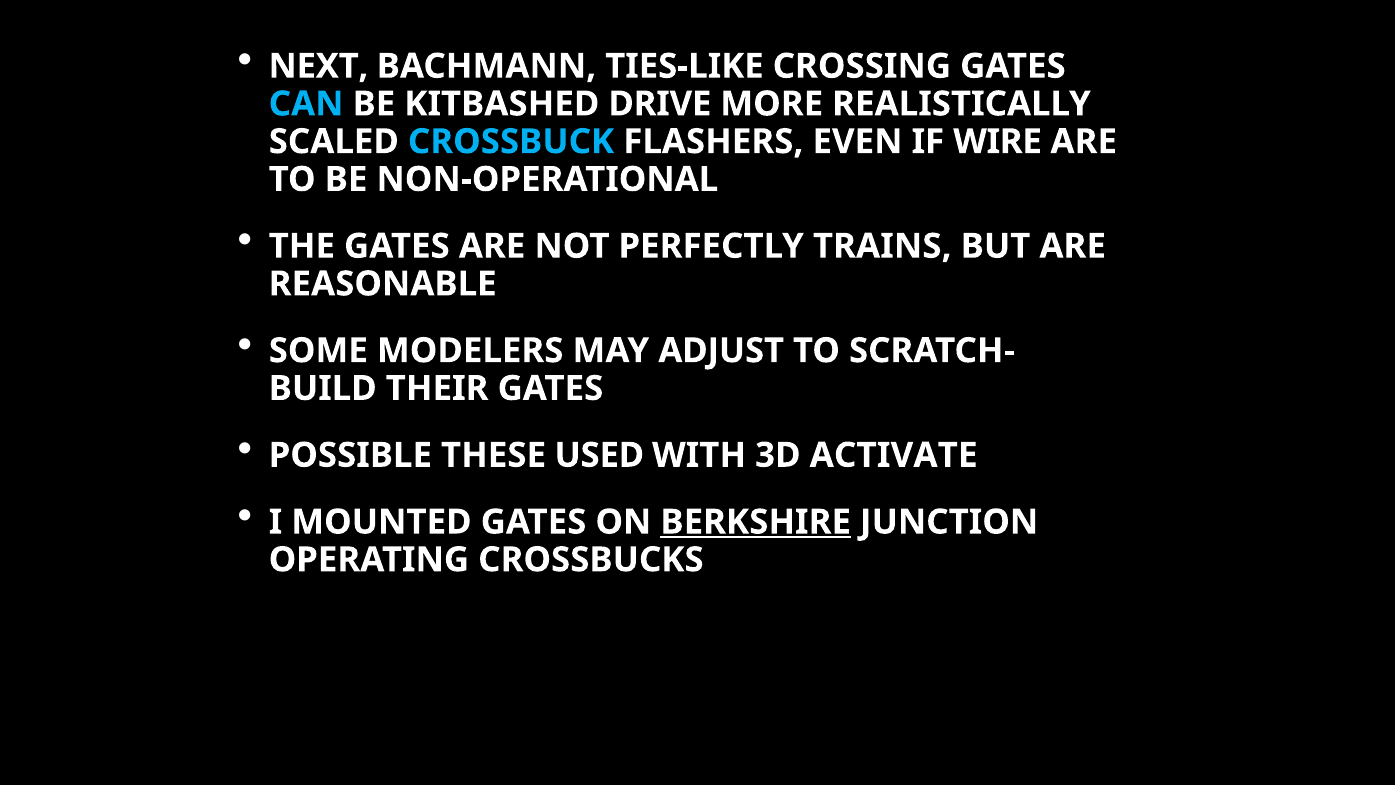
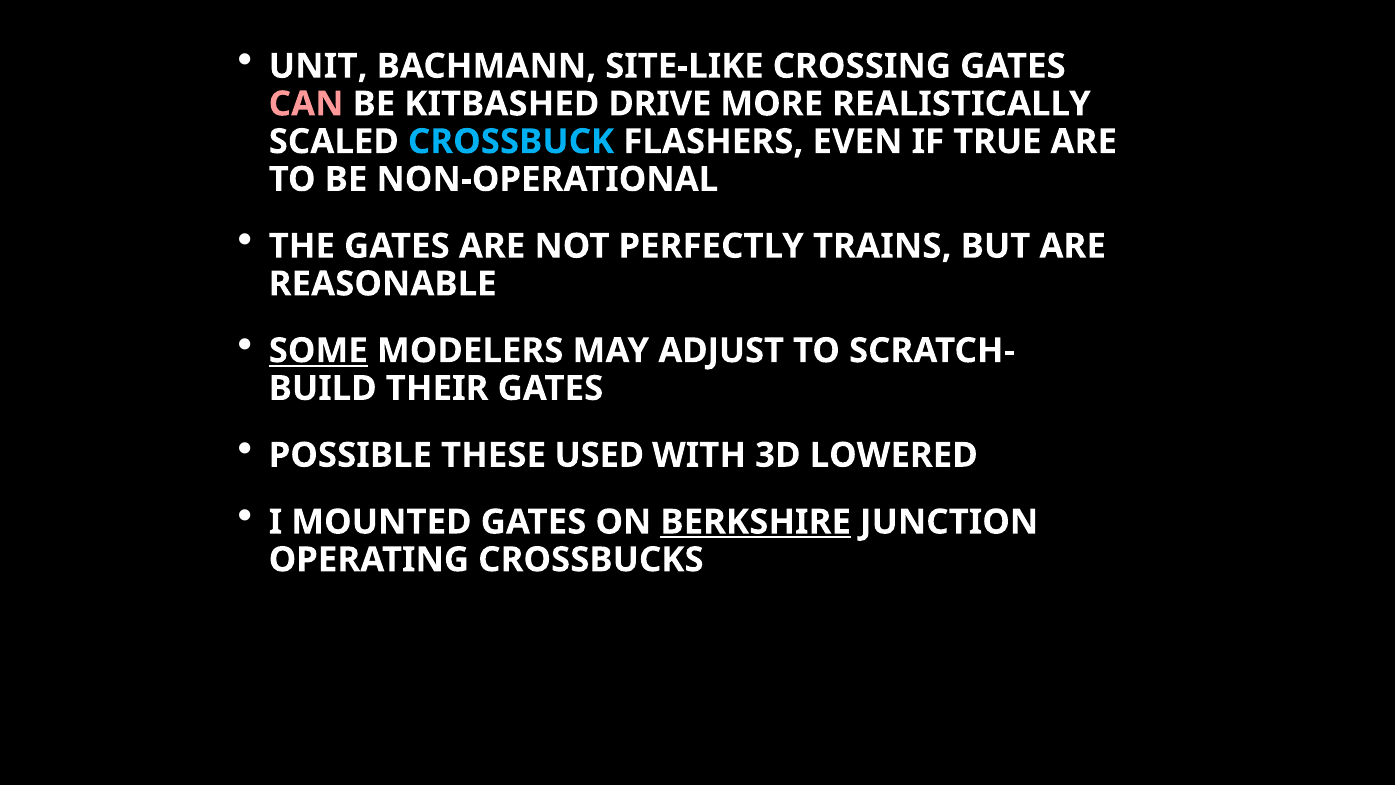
NEXT: NEXT -> UNIT
TIES-LIKE: TIES-LIKE -> SITE-LIKE
CAN colour: light blue -> pink
WIRE: WIRE -> TRUE
SOME underline: none -> present
ACTIVATE: ACTIVATE -> LOWERED
